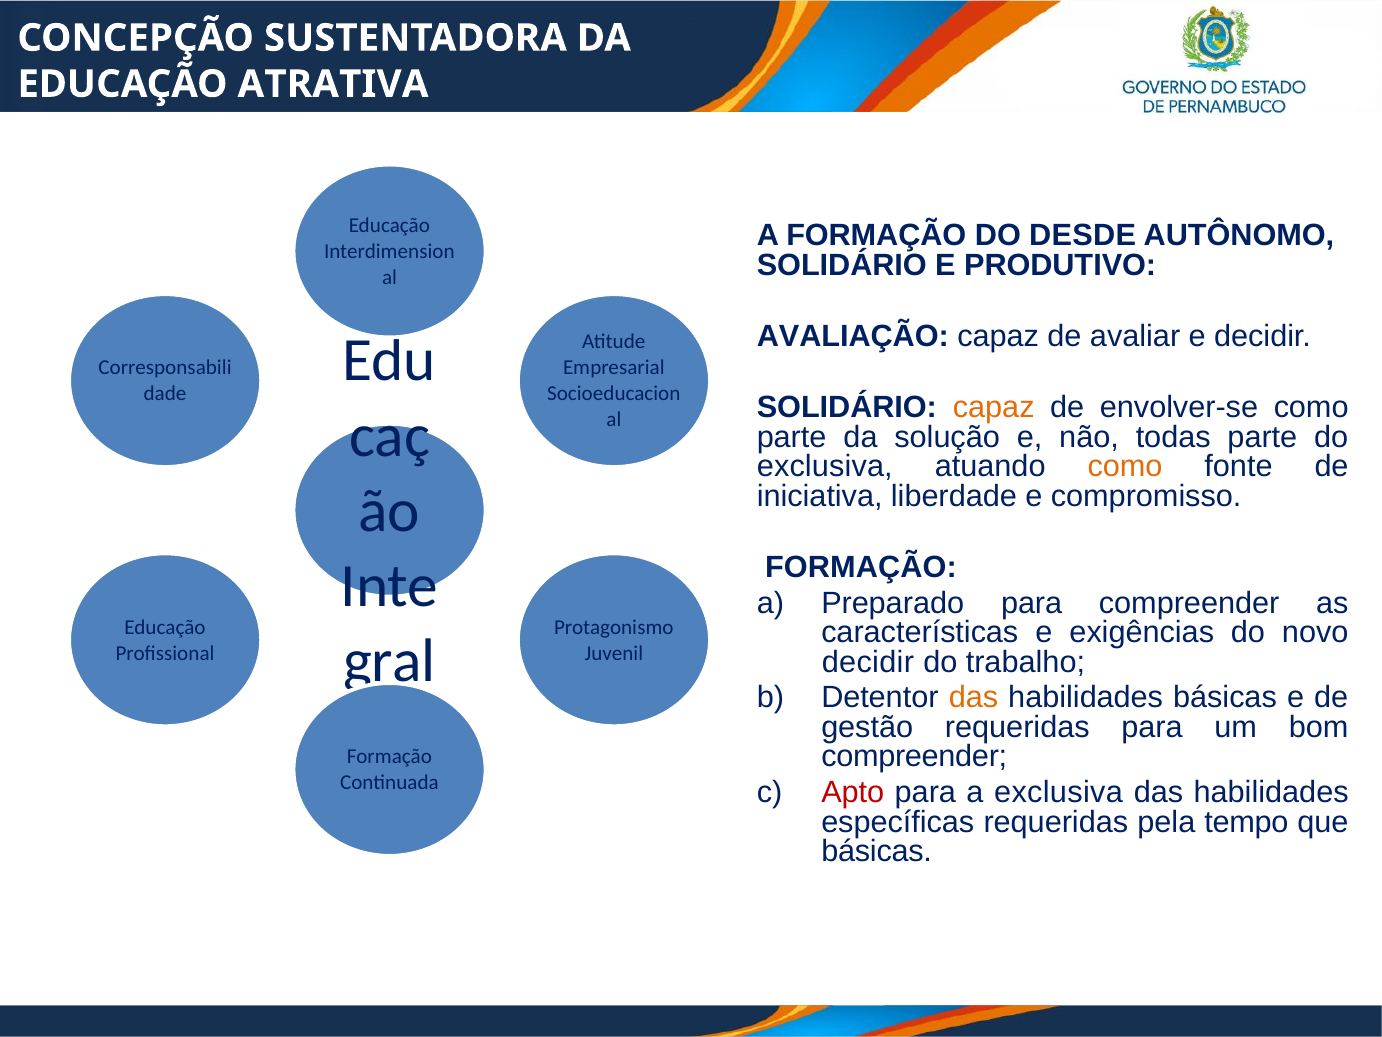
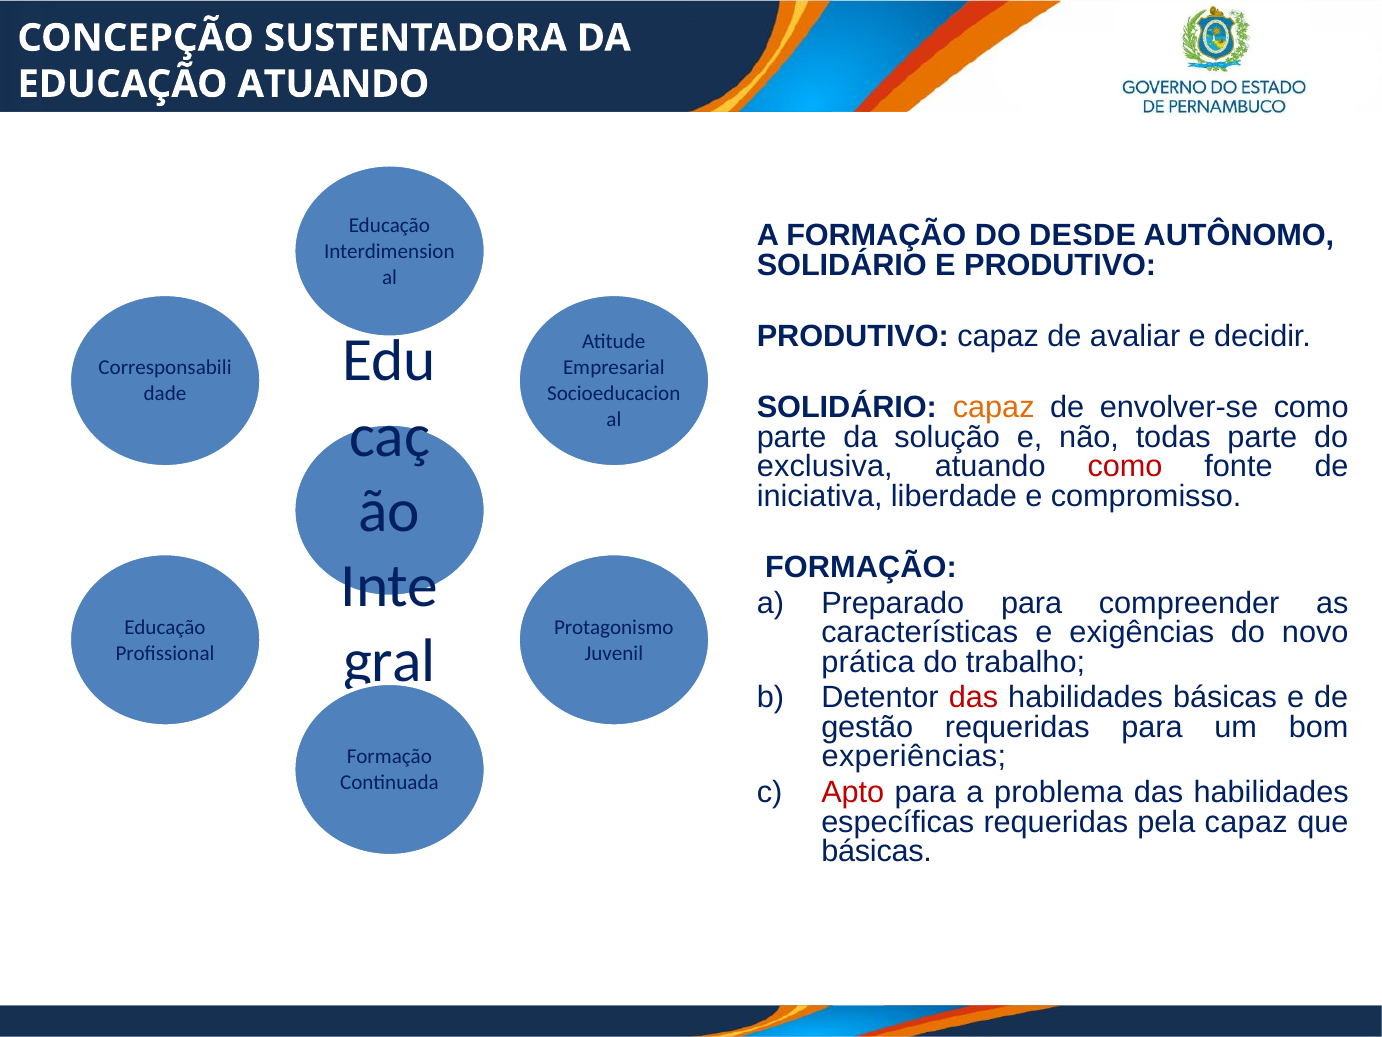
EDUCAÇÃO ATRATIVA: ATRATIVA -> ATUANDO
AVALIAÇÃO at (853, 336): AVALIAÇÃO -> PRODUTIVO
como at (1125, 466) colour: orange -> red
decidir at (868, 662): decidir -> prática
das at (974, 697) colour: orange -> red
compreender at (914, 756): compreender -> experiências
a exclusiva: exclusiva -> problema
pela tempo: tempo -> capaz
